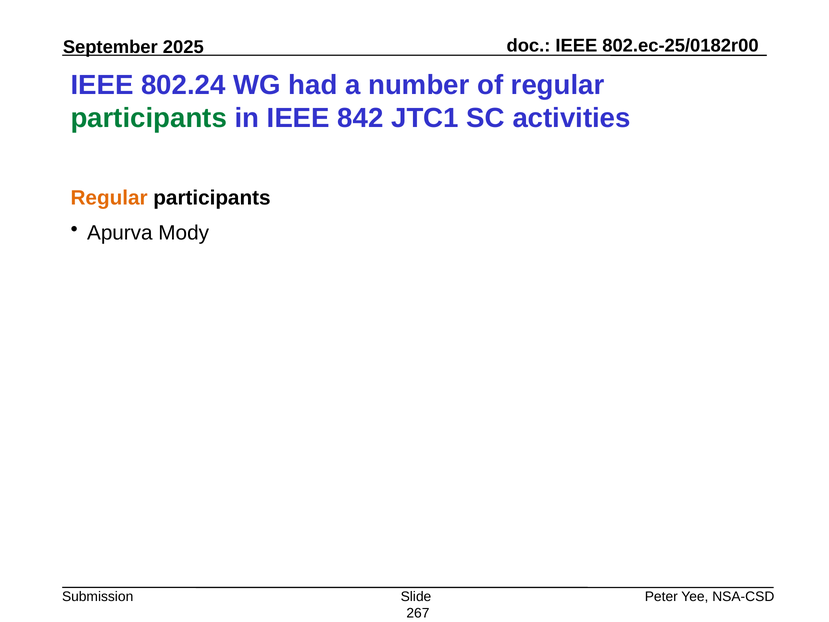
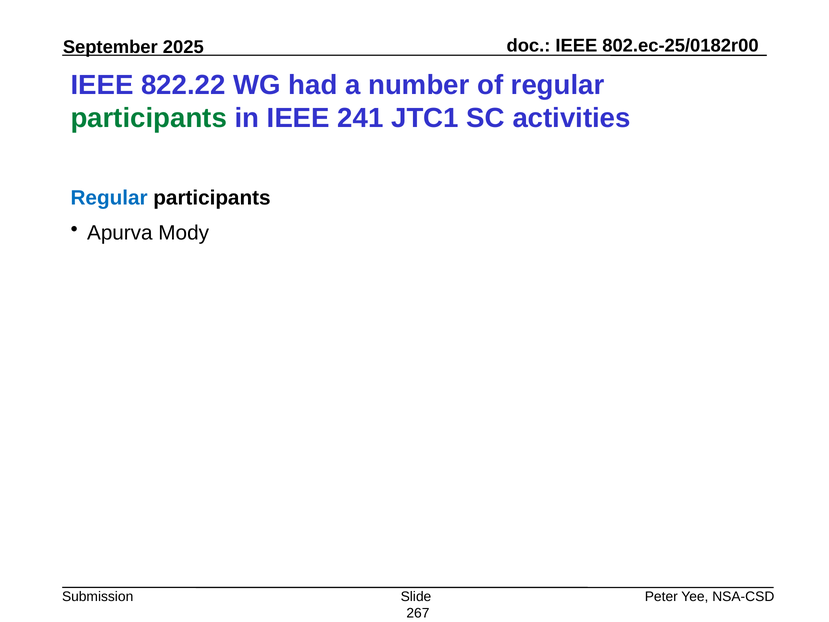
802.24: 802.24 -> 822.22
842: 842 -> 241
Regular at (109, 198) colour: orange -> blue
